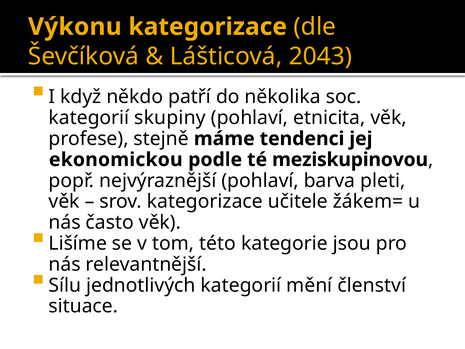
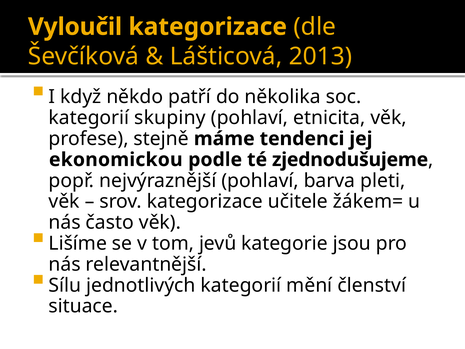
Výkonu: Výkonu -> Vyloučil
2043: 2043 -> 2013
meziskupinovou: meziskupinovou -> zjednodušujeme
této: této -> jevů
